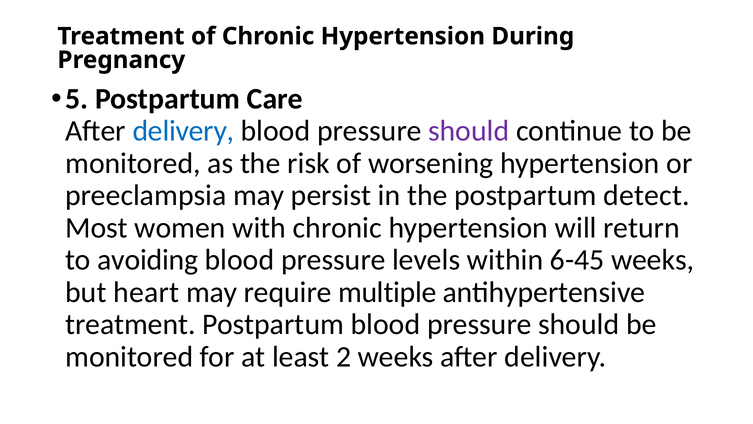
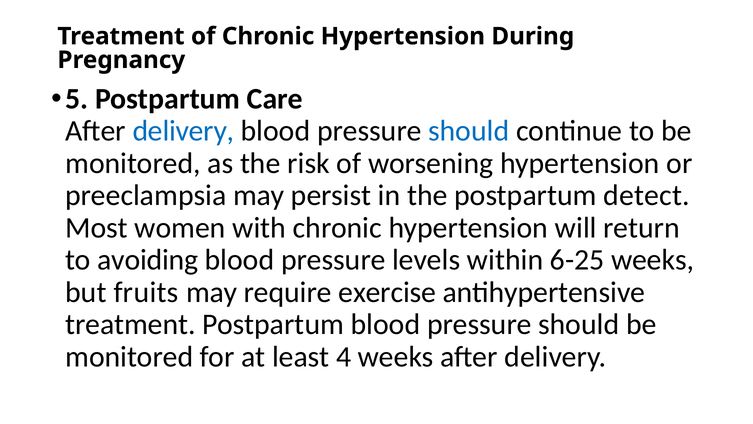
should at (469, 131) colour: purple -> blue
6-45: 6-45 -> 6-25
heart: heart -> fruits
multiple: multiple -> exercise
2: 2 -> 4
